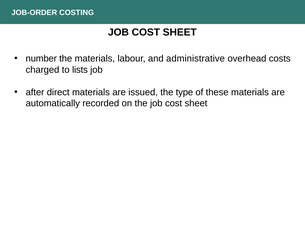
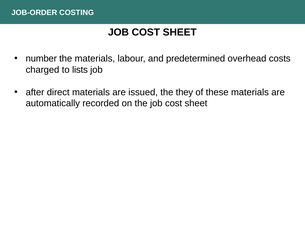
administrative: administrative -> predetermined
type: type -> they
